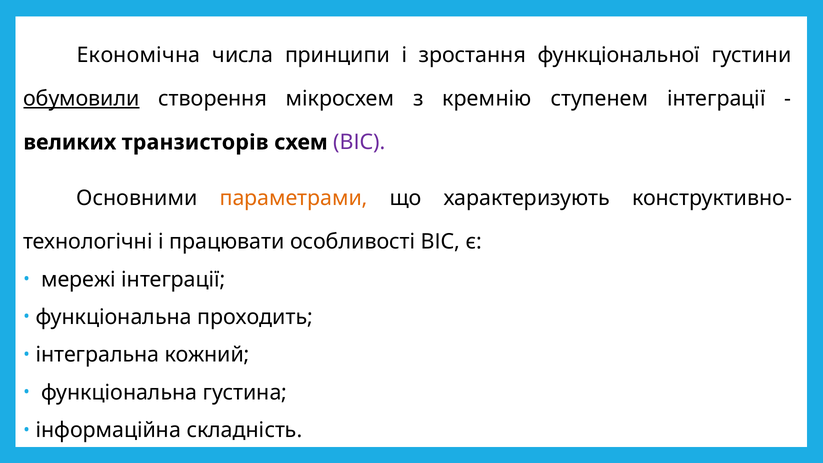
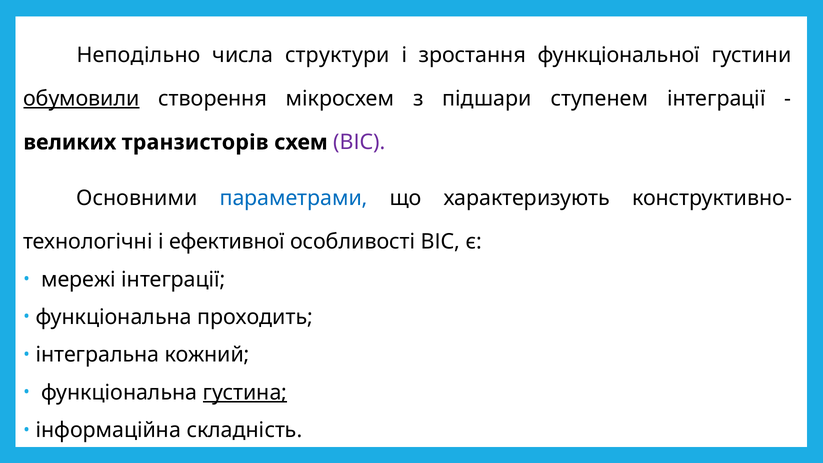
Економічна: Економічна -> Неподільно
принципи: принципи -> структури
кремнію: кремнію -> підшари
параметрами colour: orange -> blue
працювати: працювати -> ефективної
густина underline: none -> present
